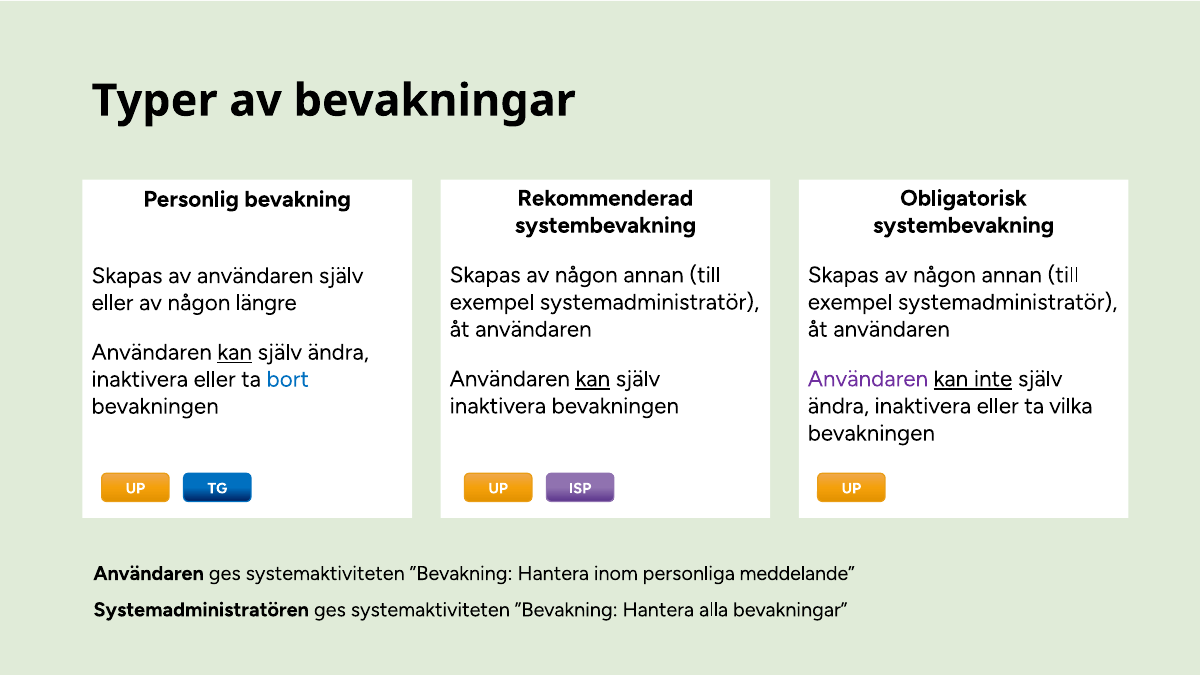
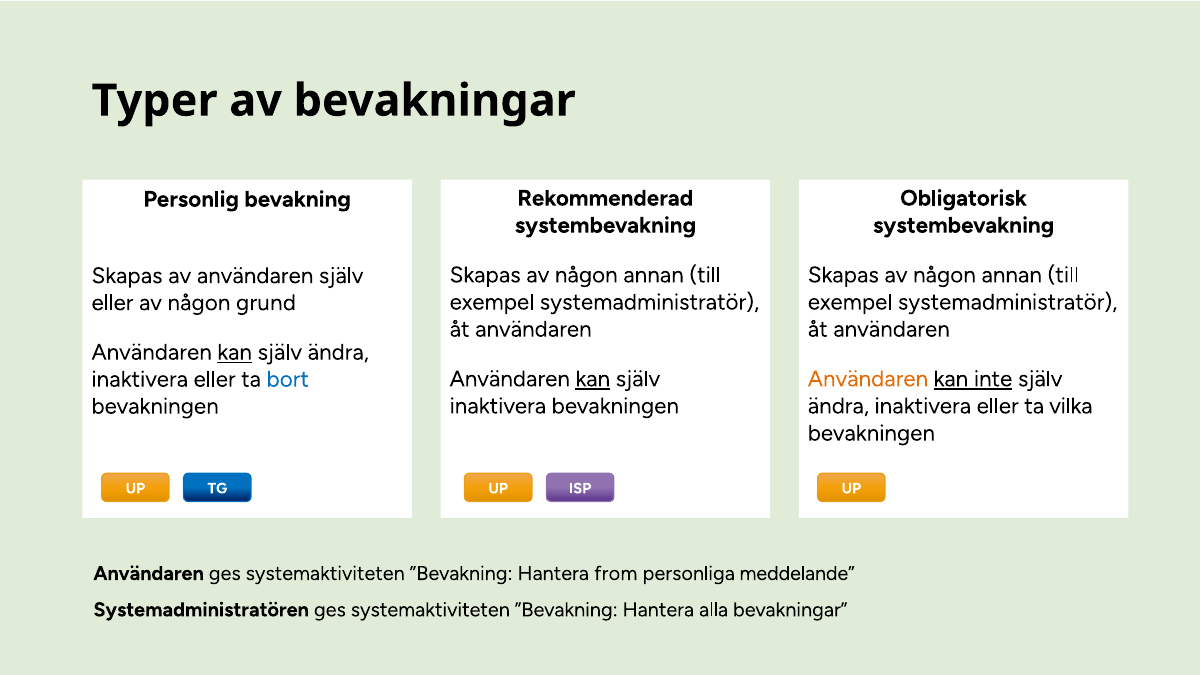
längre: längre -> grund
Användaren at (868, 379) colour: purple -> orange
inom: inom -> from
